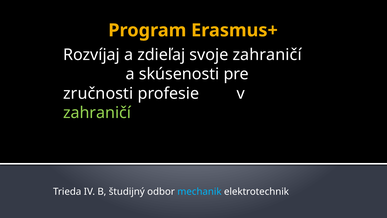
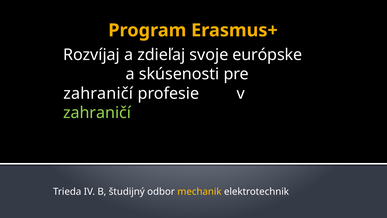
svoje zahraničí: zahraničí -> európske
zručnosti at (98, 93): zručnosti -> zahraničí
mechanik colour: light blue -> yellow
